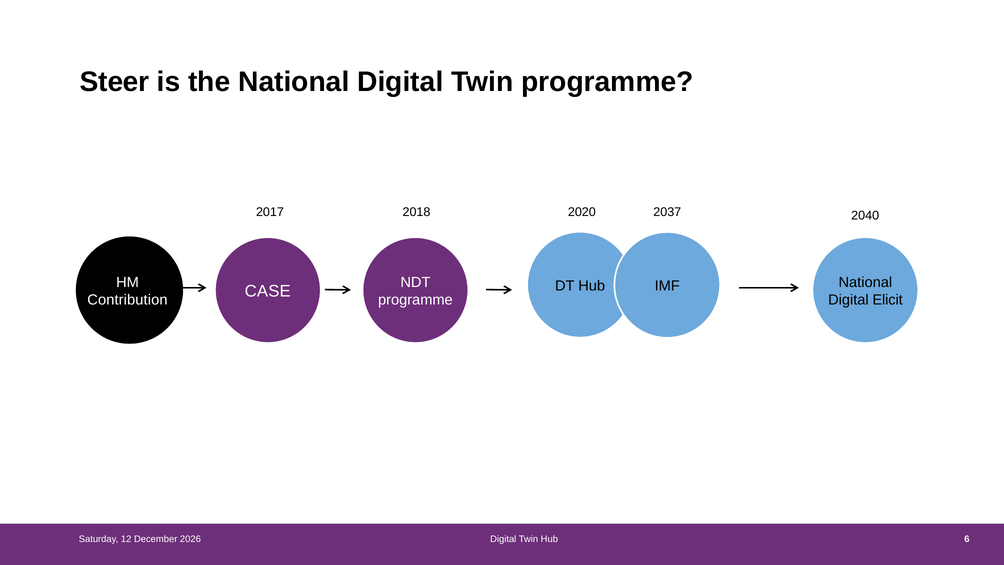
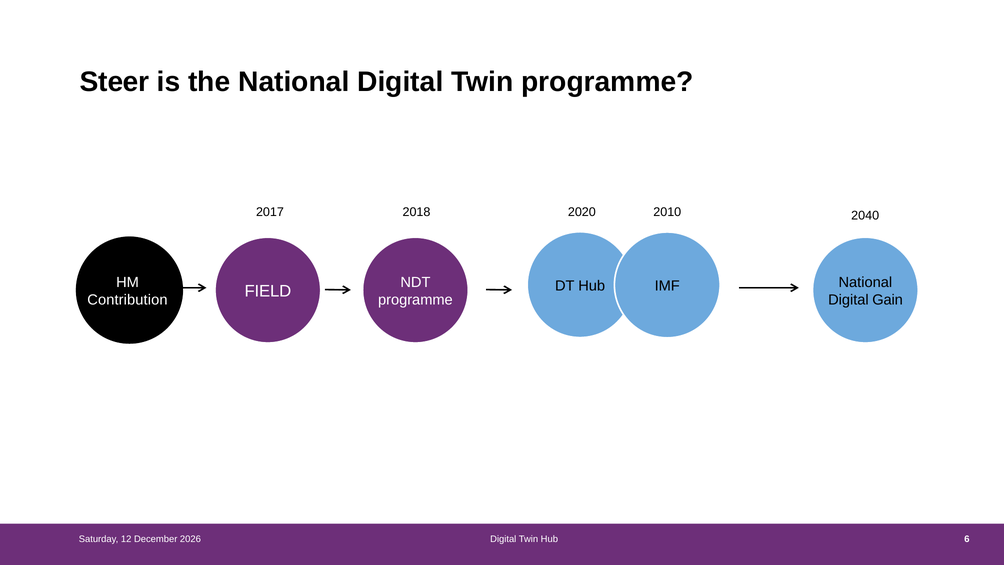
2037: 2037 -> 2010
CASE: CASE -> FIELD
Elicit: Elicit -> Gain
